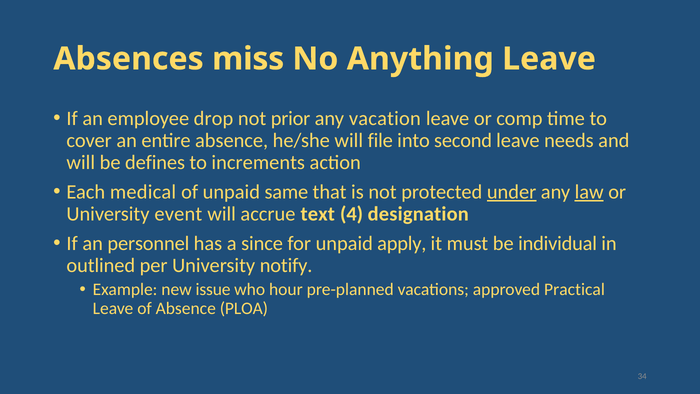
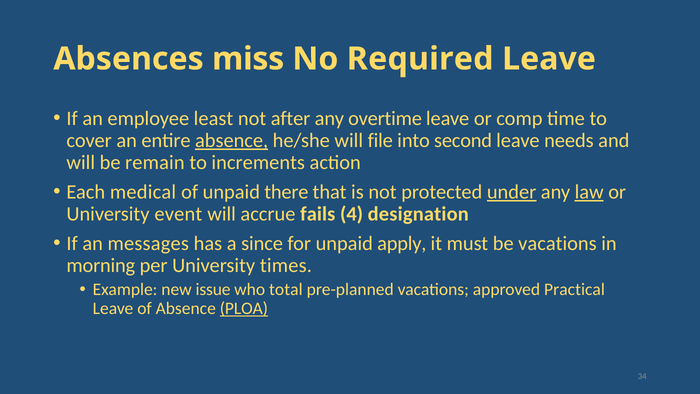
Anything: Anything -> Required
drop: drop -> least
prior: prior -> after
vacation: vacation -> overtime
absence at (232, 140) underline: none -> present
defines: defines -> remain
same: same -> there
text: text -> fails
personnel: personnel -> messages
be individual: individual -> vacations
outlined: outlined -> morning
notify: notify -> times
hour: hour -> total
PLOA underline: none -> present
